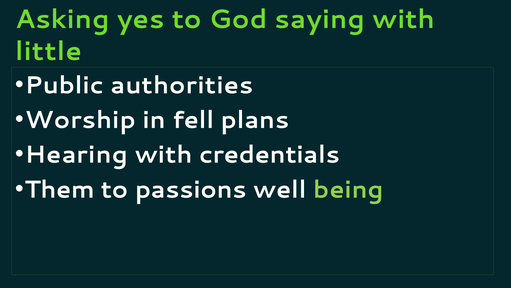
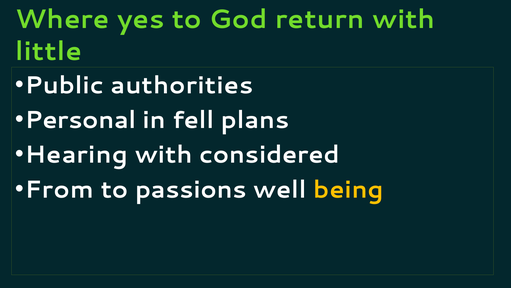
Asking: Asking -> Where
saying: saying -> return
Worship: Worship -> Personal
credentials: credentials -> considered
Them: Them -> From
being colour: light green -> yellow
